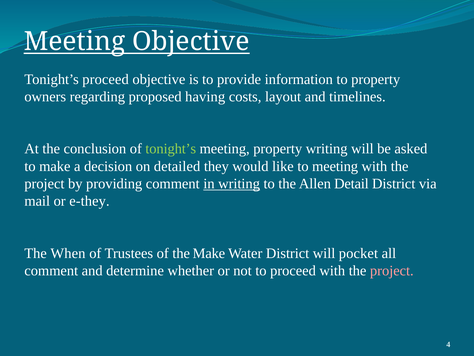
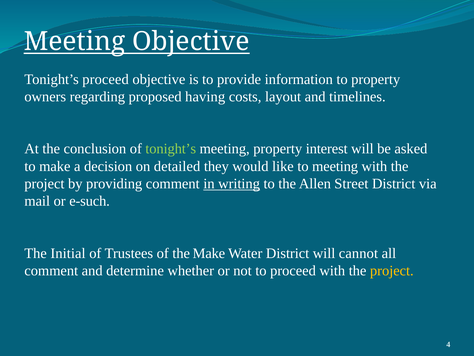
property writing: writing -> interest
Detail: Detail -> Street
e-they: e-they -> e-such
When: When -> Initial
pocket: pocket -> cannot
project at (392, 270) colour: pink -> yellow
